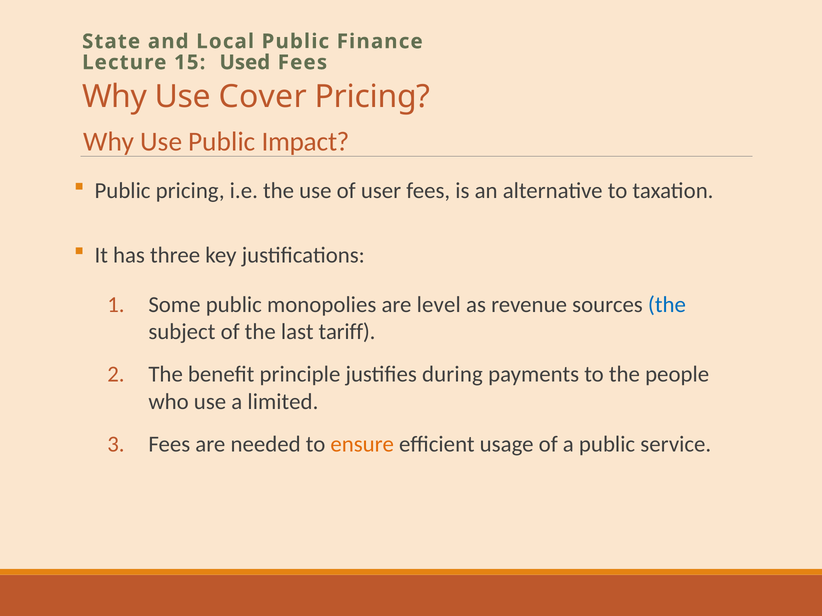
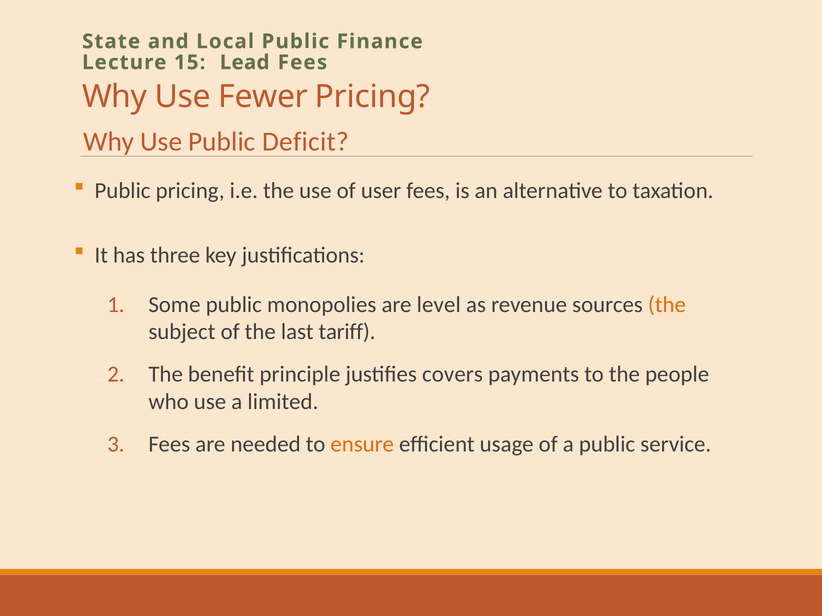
Used: Used -> Lead
Cover: Cover -> Fewer
Impact: Impact -> Deficit
the at (667, 305) colour: blue -> orange
during: during -> covers
